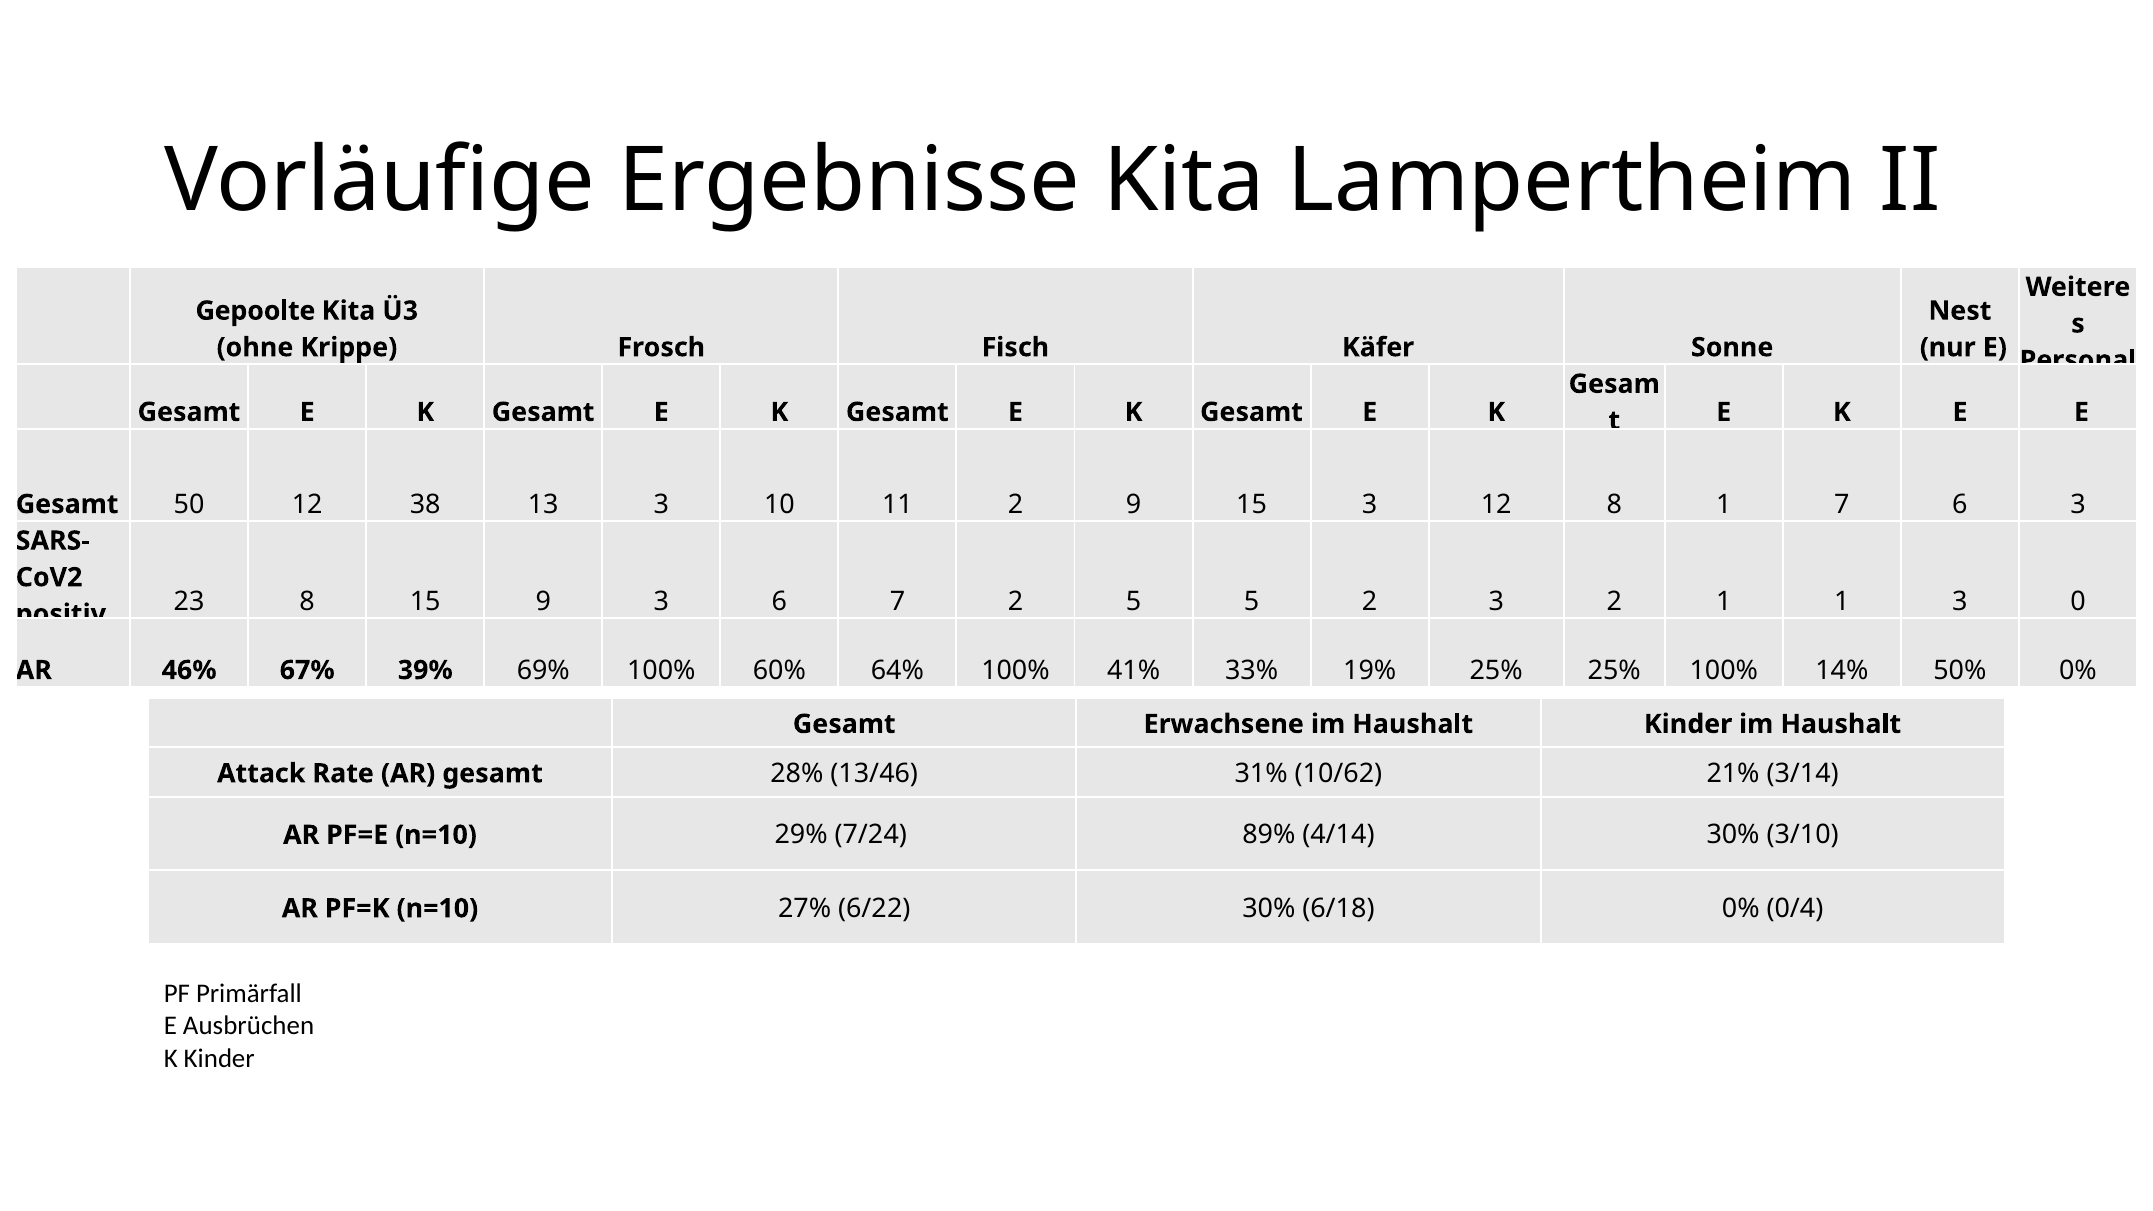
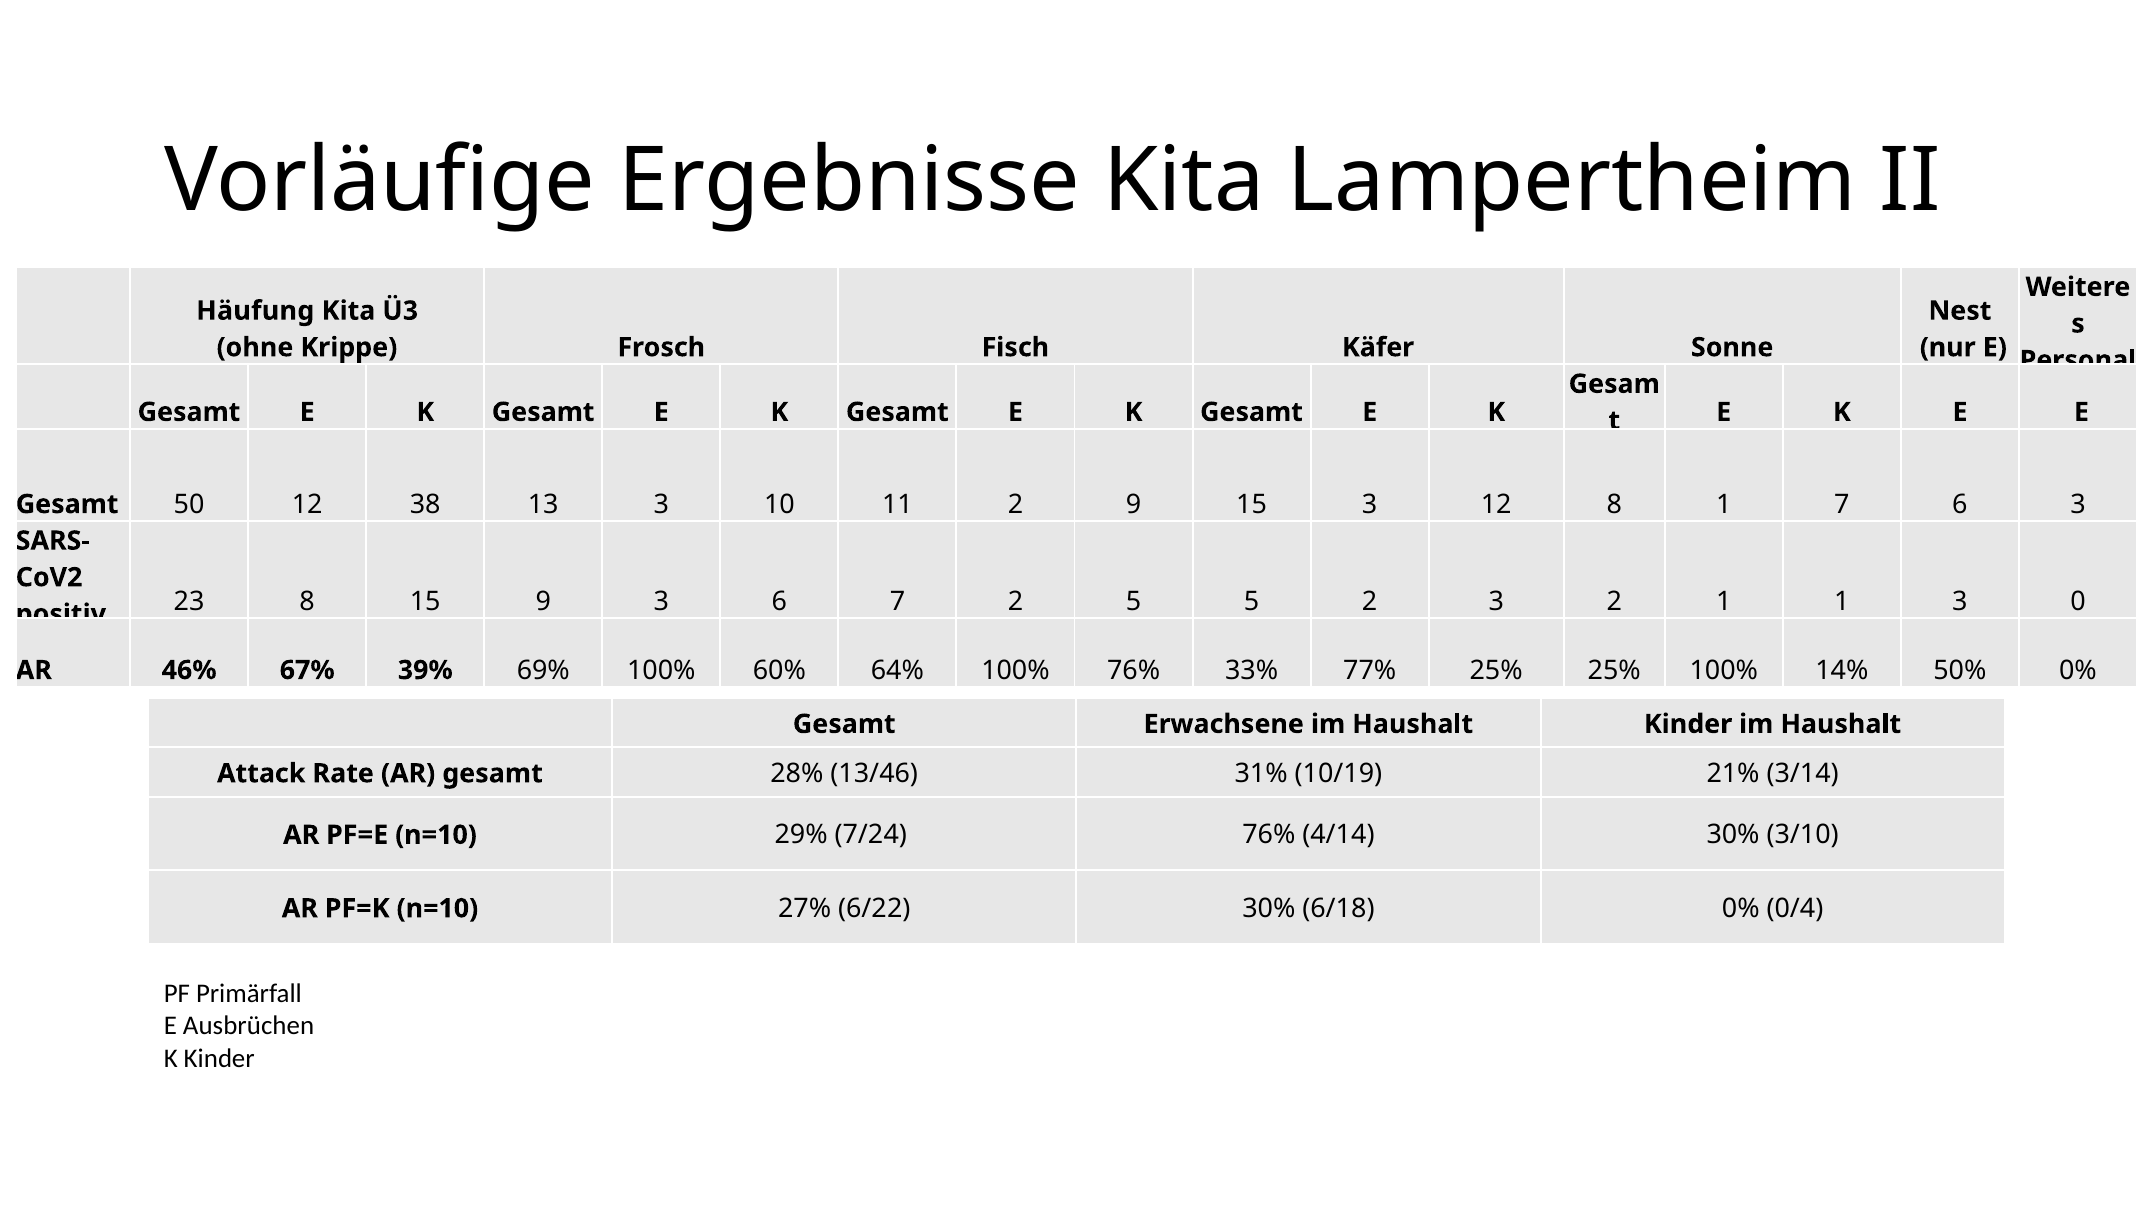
Gepoolte: Gepoolte -> Häufung
100% 41%: 41% -> 76%
19%: 19% -> 77%
10/62: 10/62 -> 10/19
7/24 89%: 89% -> 76%
